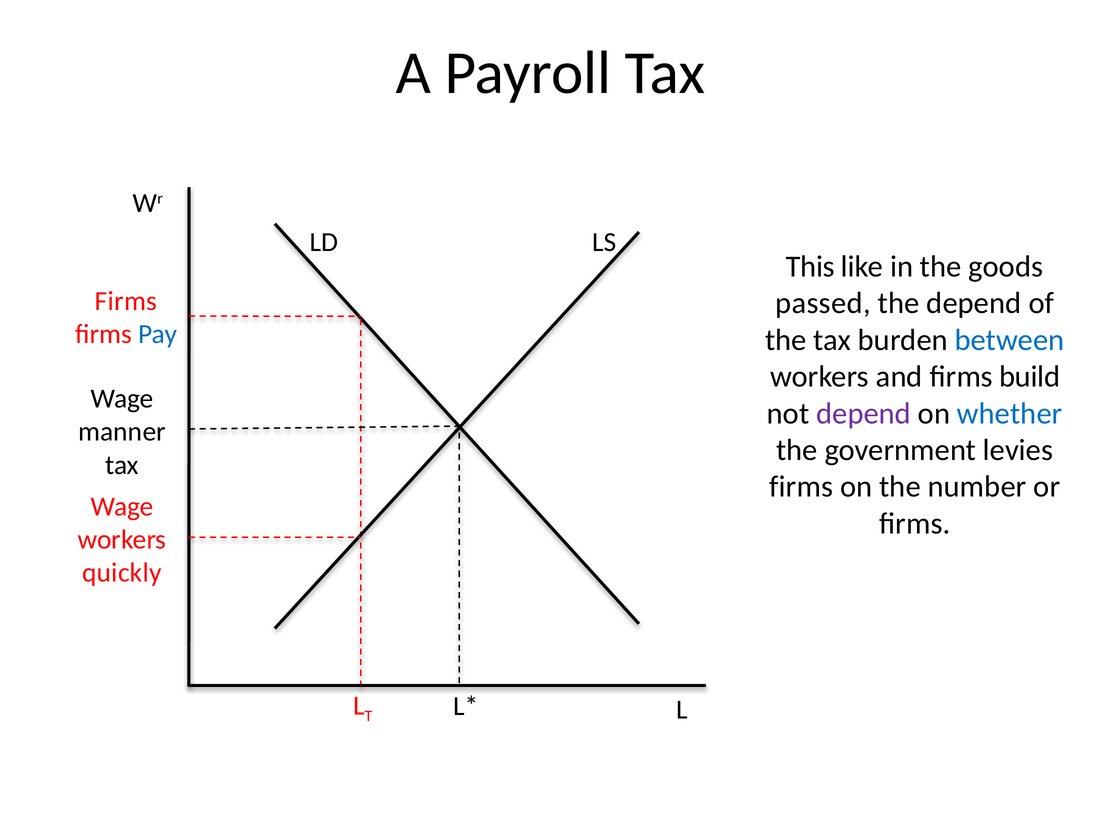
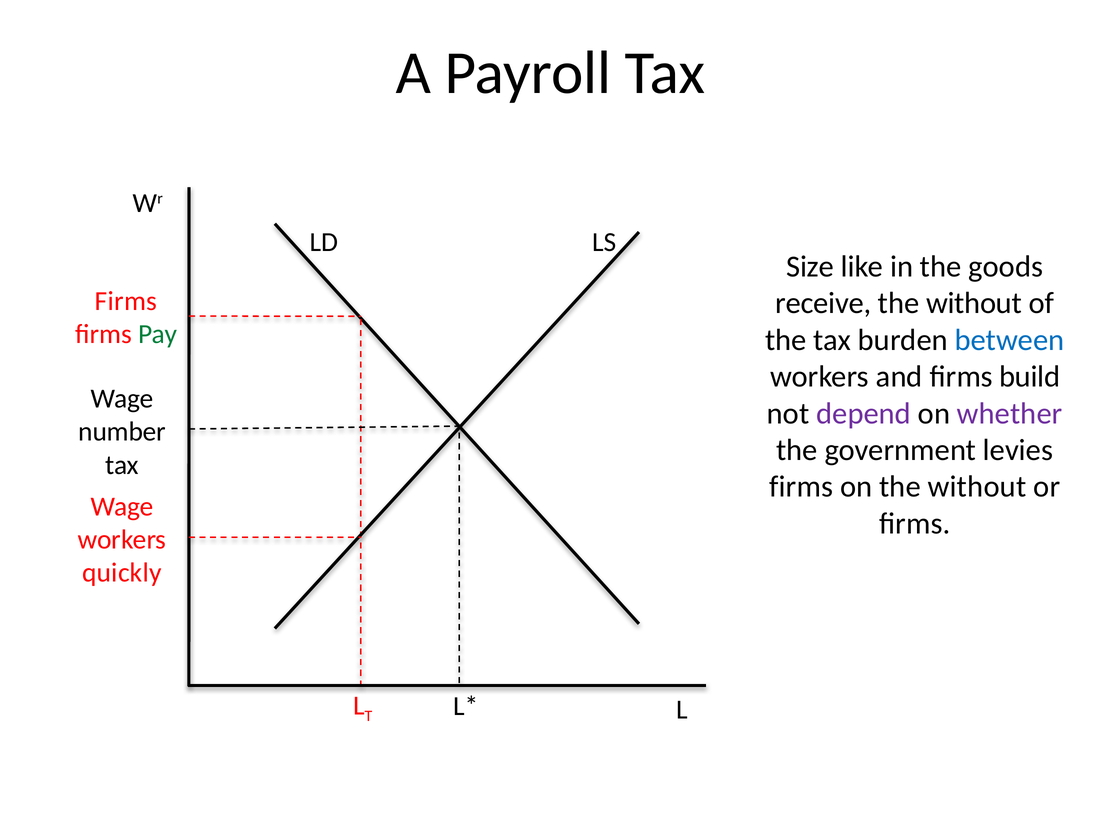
This: This -> Size
passed: passed -> receive
depend at (974, 303): depend -> without
Pay colour: blue -> green
whether colour: blue -> purple
manner: manner -> number
on the number: number -> without
